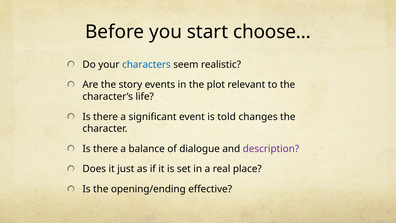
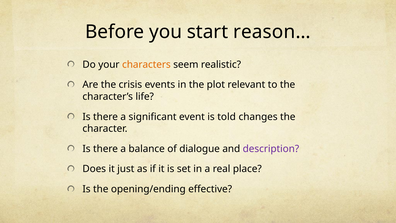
choose…: choose… -> reason…
characters colour: blue -> orange
story: story -> crisis
